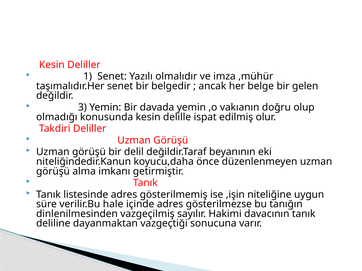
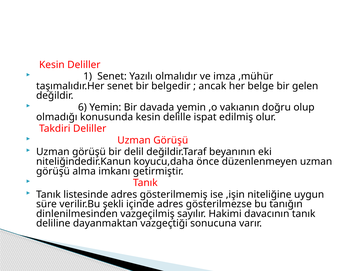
3: 3 -> 6
hale: hale -> şekli
